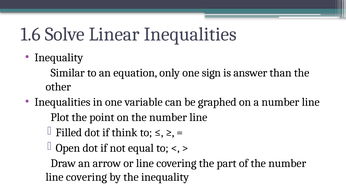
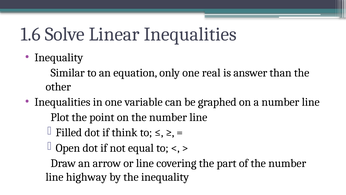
sign: sign -> real
covering at (86, 177): covering -> highway
